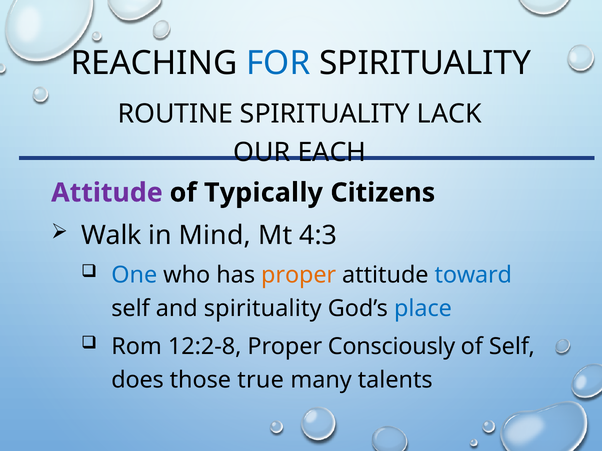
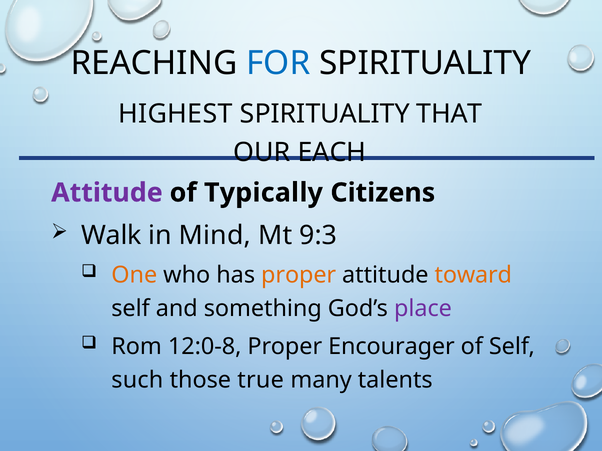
ROUTINE: ROUTINE -> HIGHEST
LACK: LACK -> THAT
4:3: 4:3 -> 9:3
One colour: blue -> orange
toward colour: blue -> orange
and spirituality: spirituality -> something
place colour: blue -> purple
12:2-8: 12:2-8 -> 12:0-8
Consciously: Consciously -> Encourager
does: does -> such
